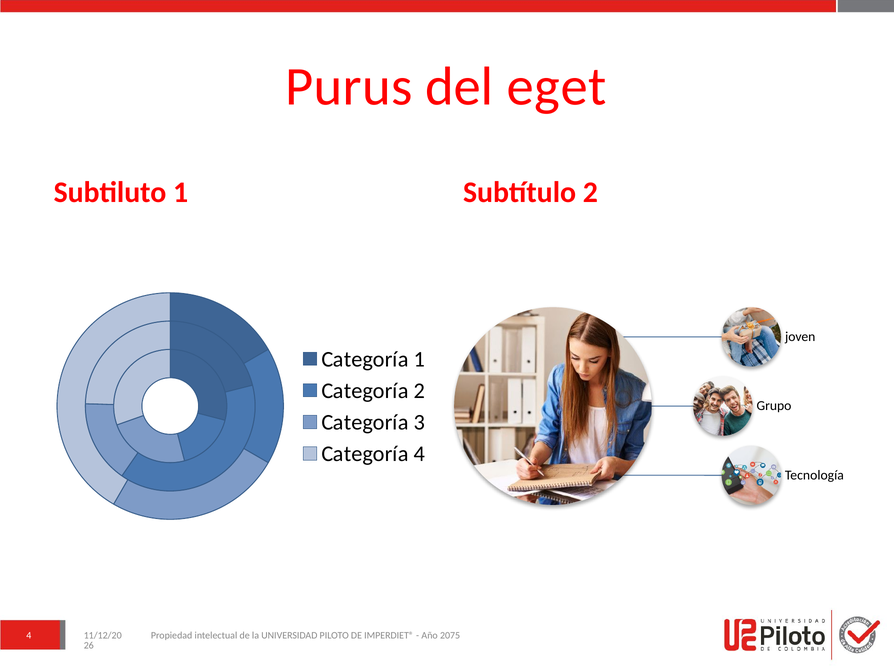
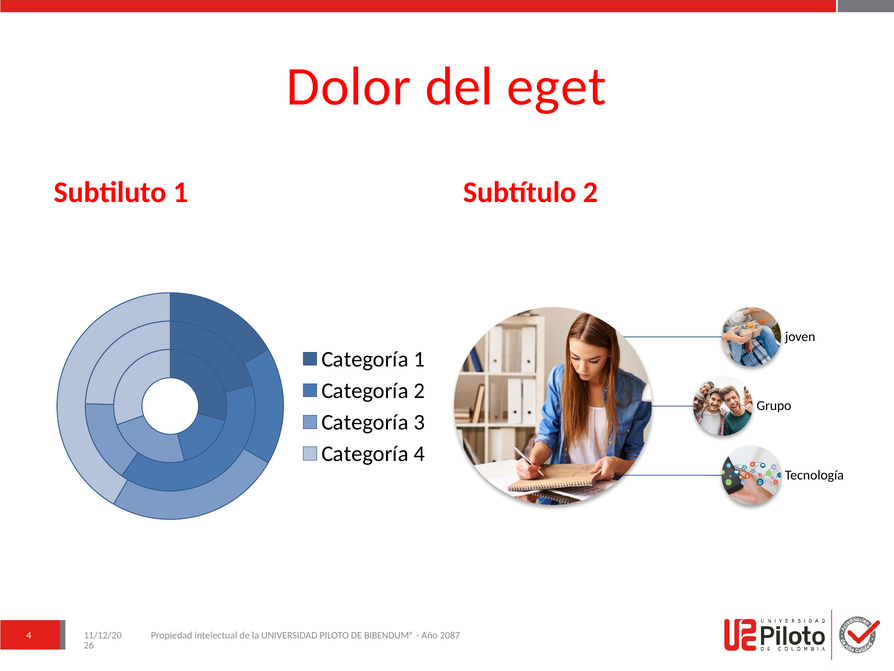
Purus: Purus -> Dolor
IMPERDIET®: IMPERDIET® -> BIBENDUM®
2075: 2075 -> 2087
